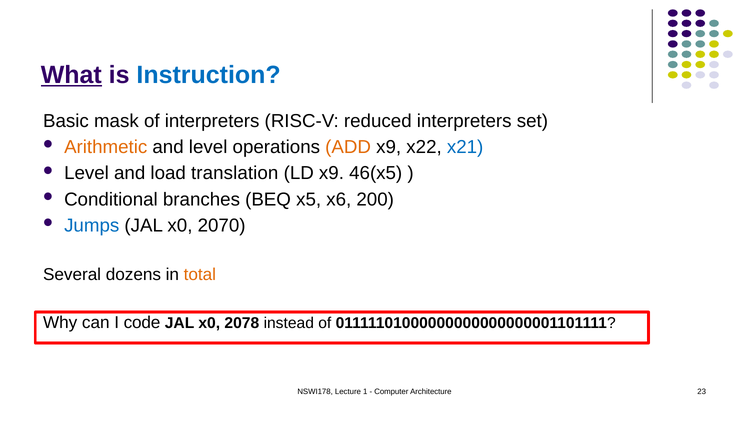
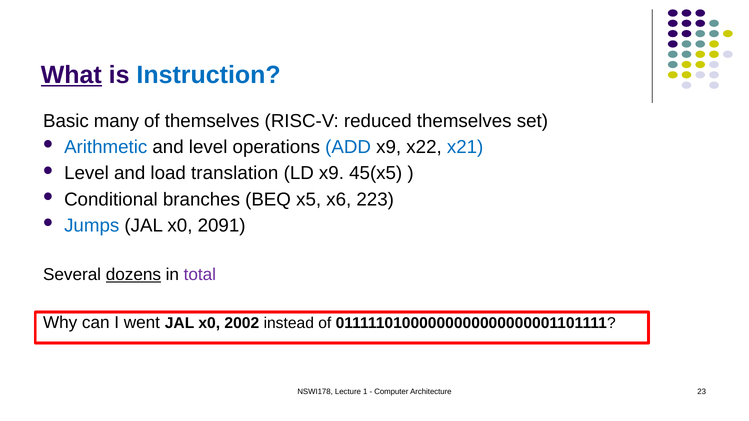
mask: mask -> many
of interpreters: interpreters -> themselves
reduced interpreters: interpreters -> themselves
Arithmetic colour: orange -> blue
ADD colour: orange -> blue
46(x5: 46(x5 -> 45(x5
200: 200 -> 223
2070: 2070 -> 2091
dozens underline: none -> present
total colour: orange -> purple
code: code -> went
2078: 2078 -> 2002
